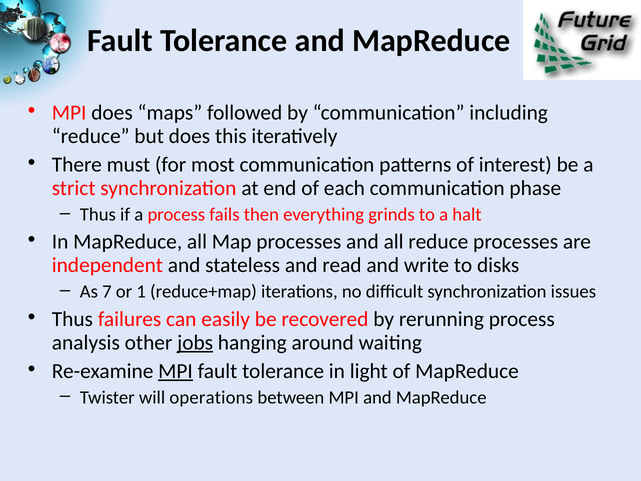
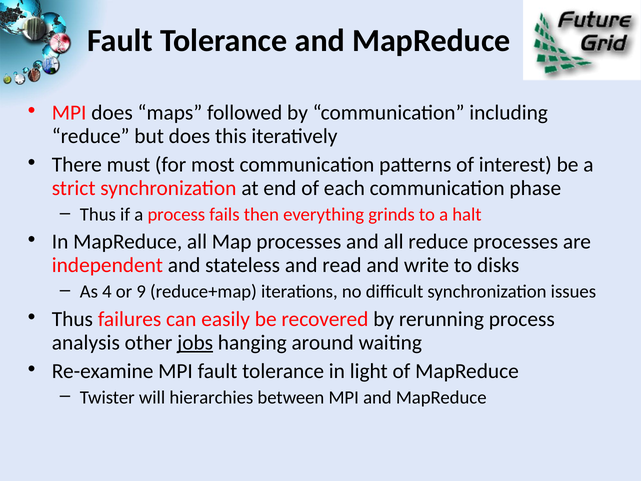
7: 7 -> 4
1: 1 -> 9
MPI at (176, 371) underline: present -> none
operations: operations -> hierarchies
